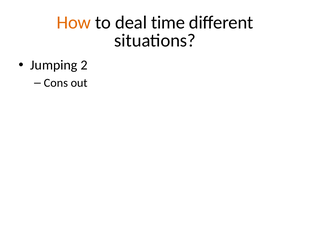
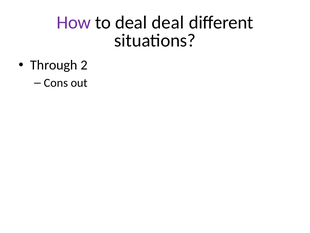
How colour: orange -> purple
deal time: time -> deal
Jumping: Jumping -> Through
